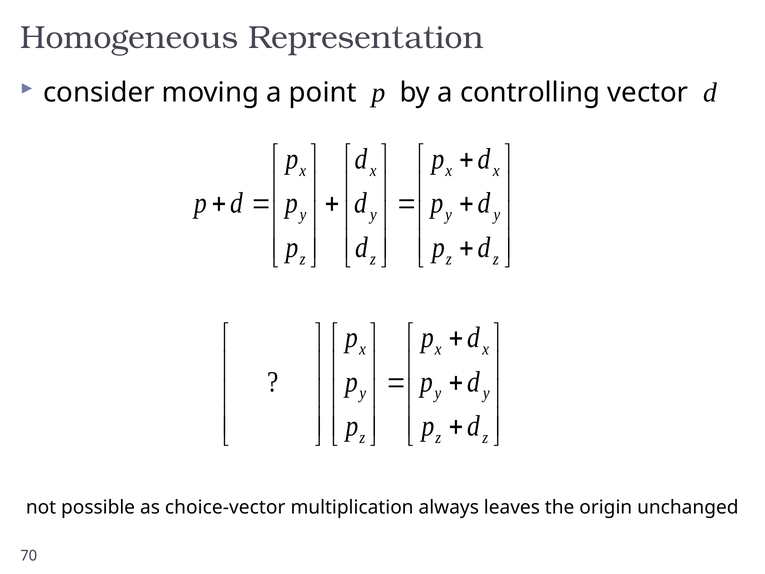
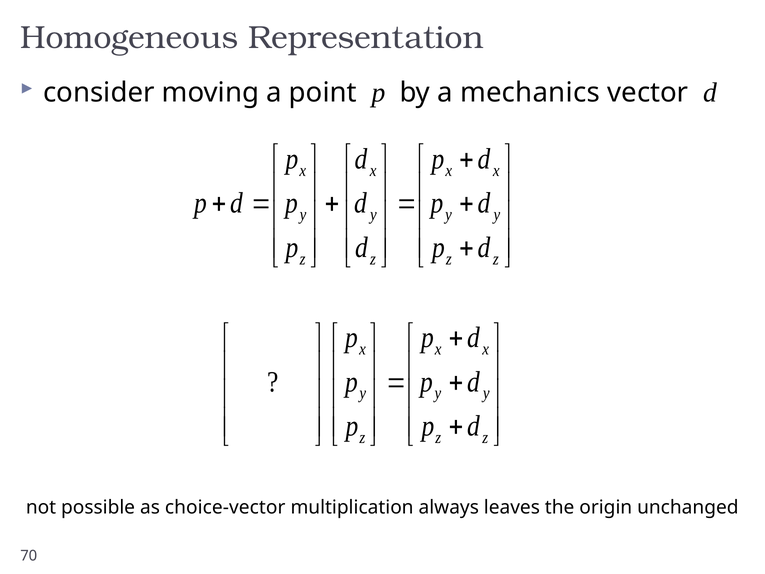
controlling: controlling -> mechanics
